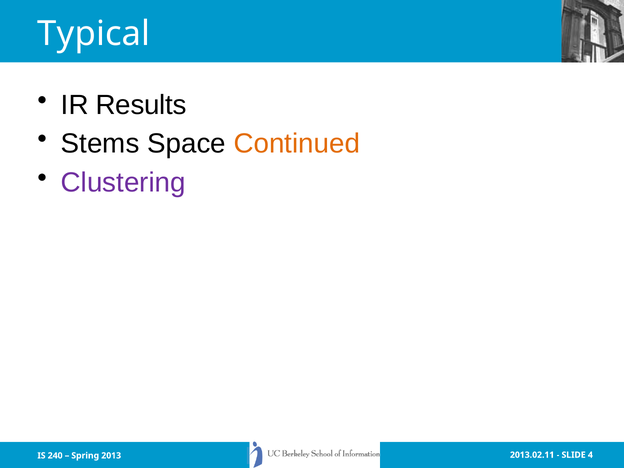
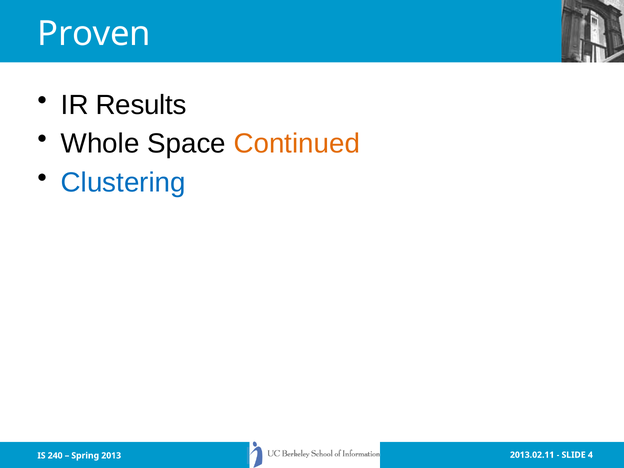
Typical: Typical -> Proven
Stems: Stems -> Whole
Clustering colour: purple -> blue
